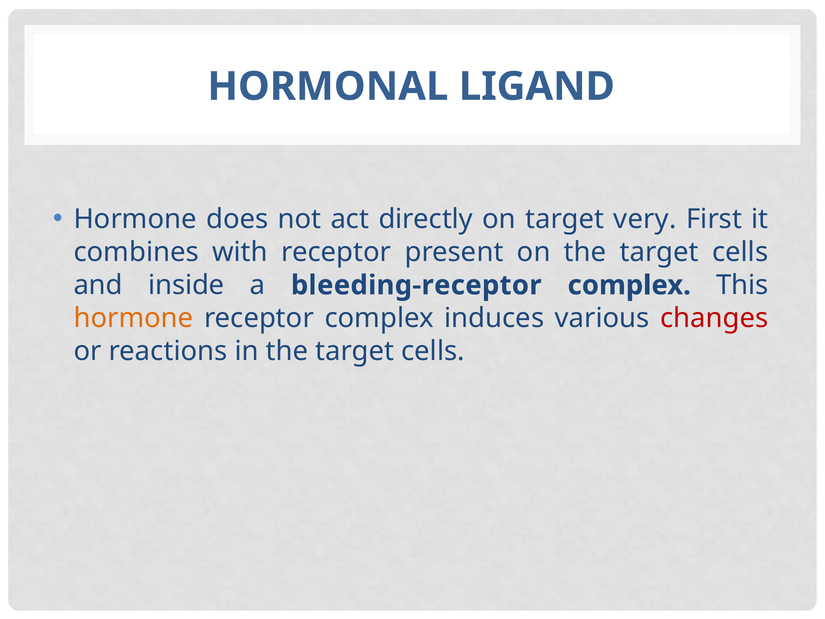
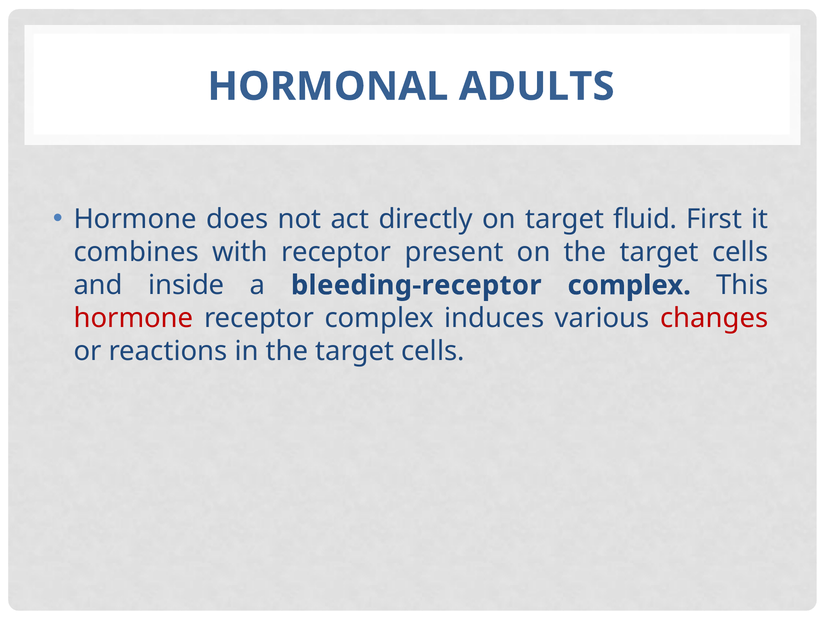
LIGAND: LIGAND -> ADULTS
very: very -> fluid
hormone at (133, 318) colour: orange -> red
